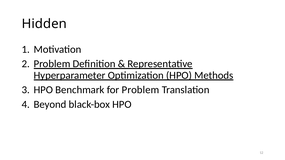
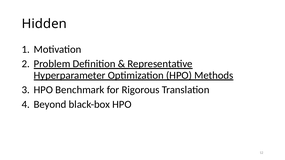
for Problem: Problem -> Rigorous
